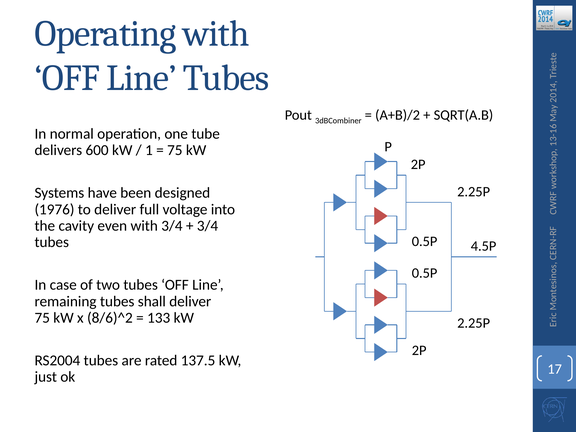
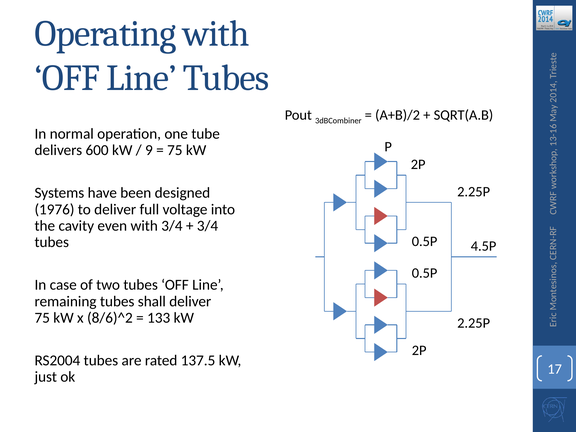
1 at (149, 150): 1 -> 9
